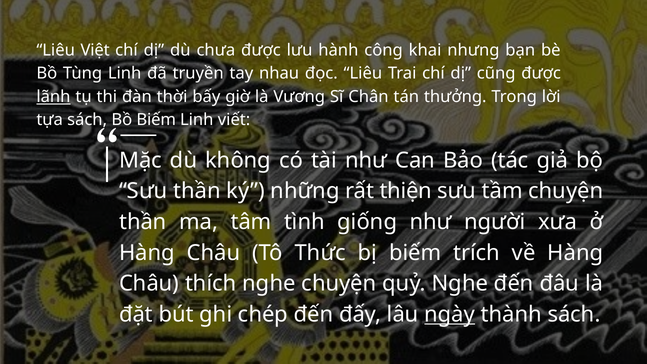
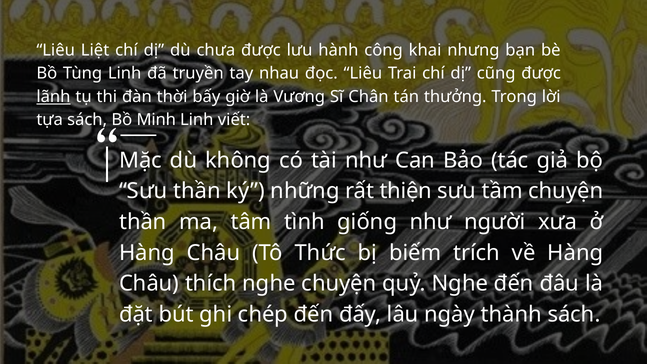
Việt: Việt -> Liệt
Bồ Biếm: Biếm -> Minh
ngày underline: present -> none
